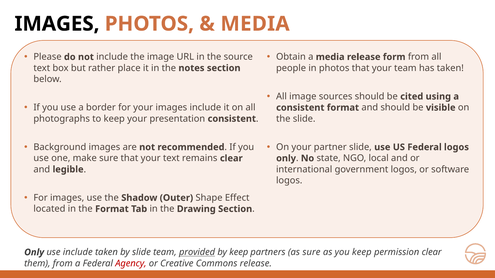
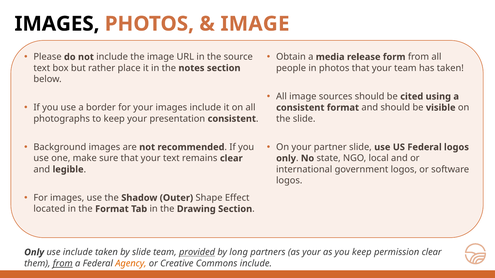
MEDIA at (255, 24): MEDIA -> IMAGE
by keep: keep -> long
as sure: sure -> your
from at (63, 264) underline: none -> present
Agency colour: red -> orange
Commons release: release -> include
